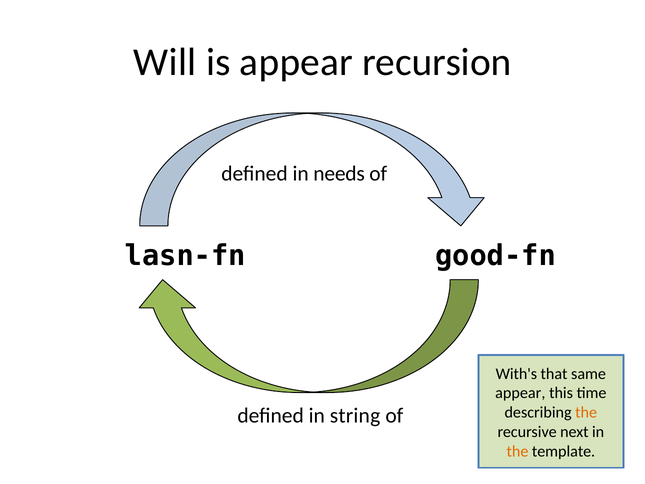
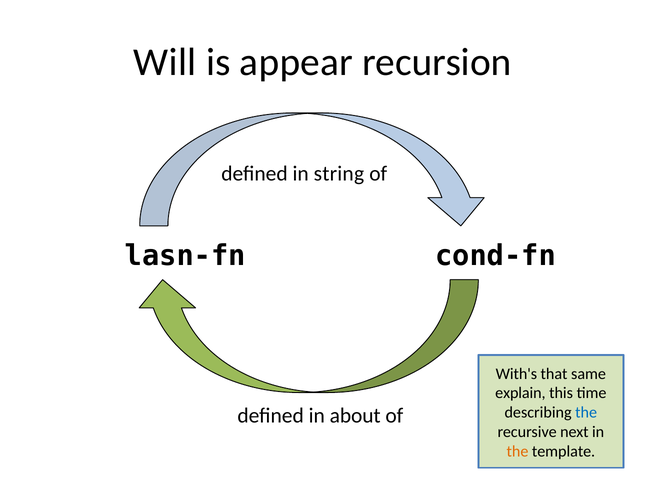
needs: needs -> string
good-fn: good-fn -> cond-fn
appear at (520, 393): appear -> explain
the at (586, 412) colour: orange -> blue
string: string -> about
